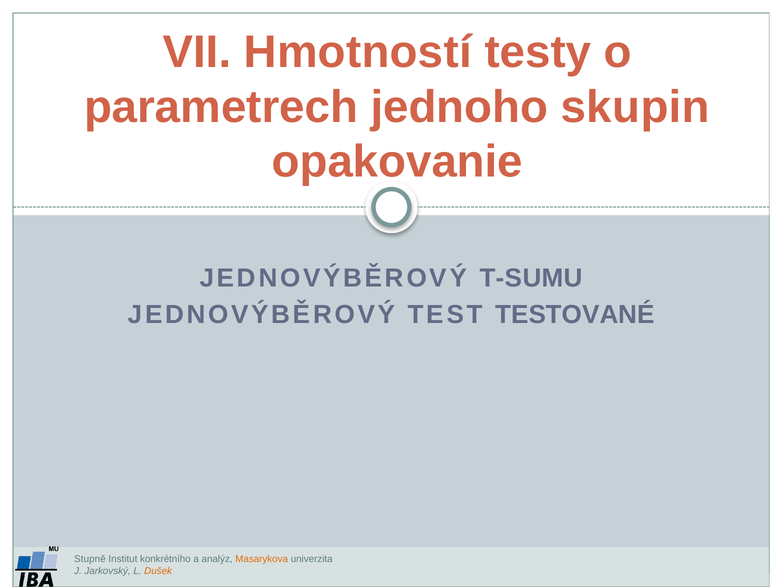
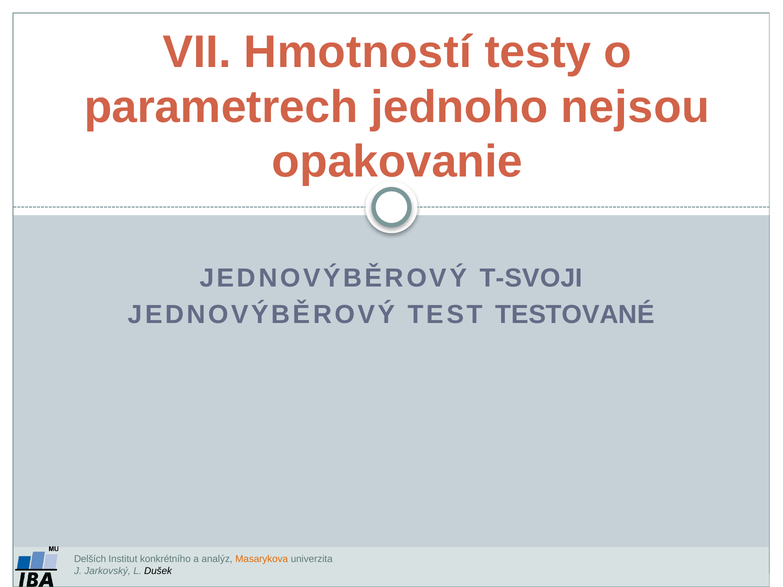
skupin: skupin -> nejsou
T-SUMU: T-SUMU -> T-SVOJI
Stupně: Stupně -> Delších
Dušek colour: orange -> black
